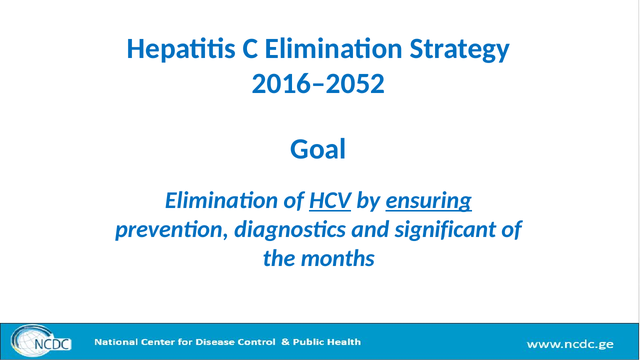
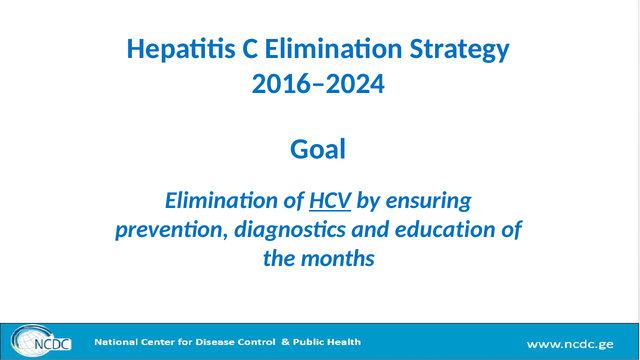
2016–2052: 2016–2052 -> 2016–2024
ensuring underline: present -> none
significant: significant -> education
